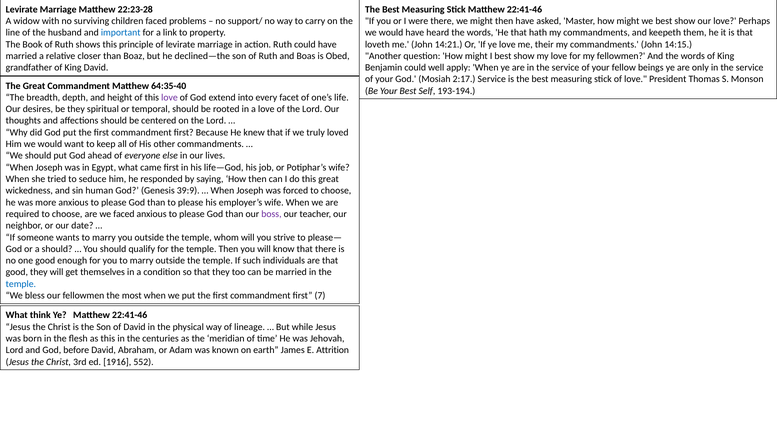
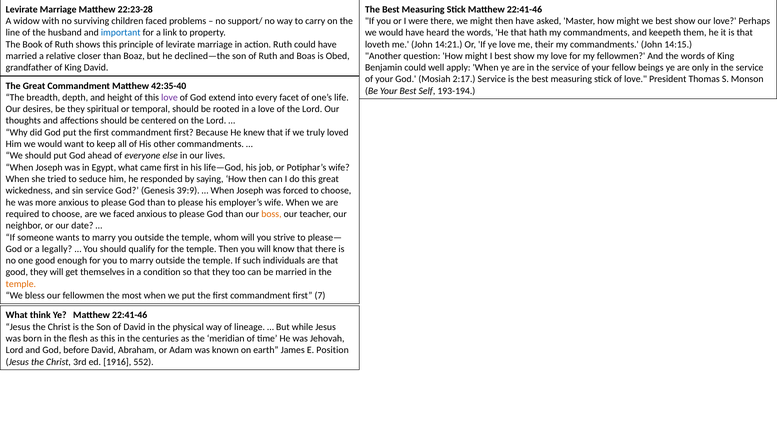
64:35-40: 64:35-40 -> 42:35-40
sin human: human -> service
boss colour: purple -> orange
a should: should -> legally
temple at (21, 284) colour: blue -> orange
Attrition: Attrition -> Position
